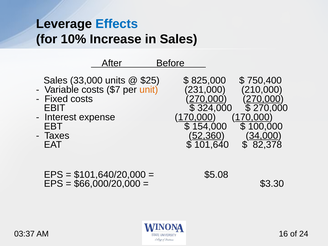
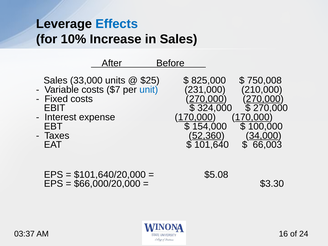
750,400: 750,400 -> 750,008
unit colour: orange -> blue
82,378: 82,378 -> 66,003
